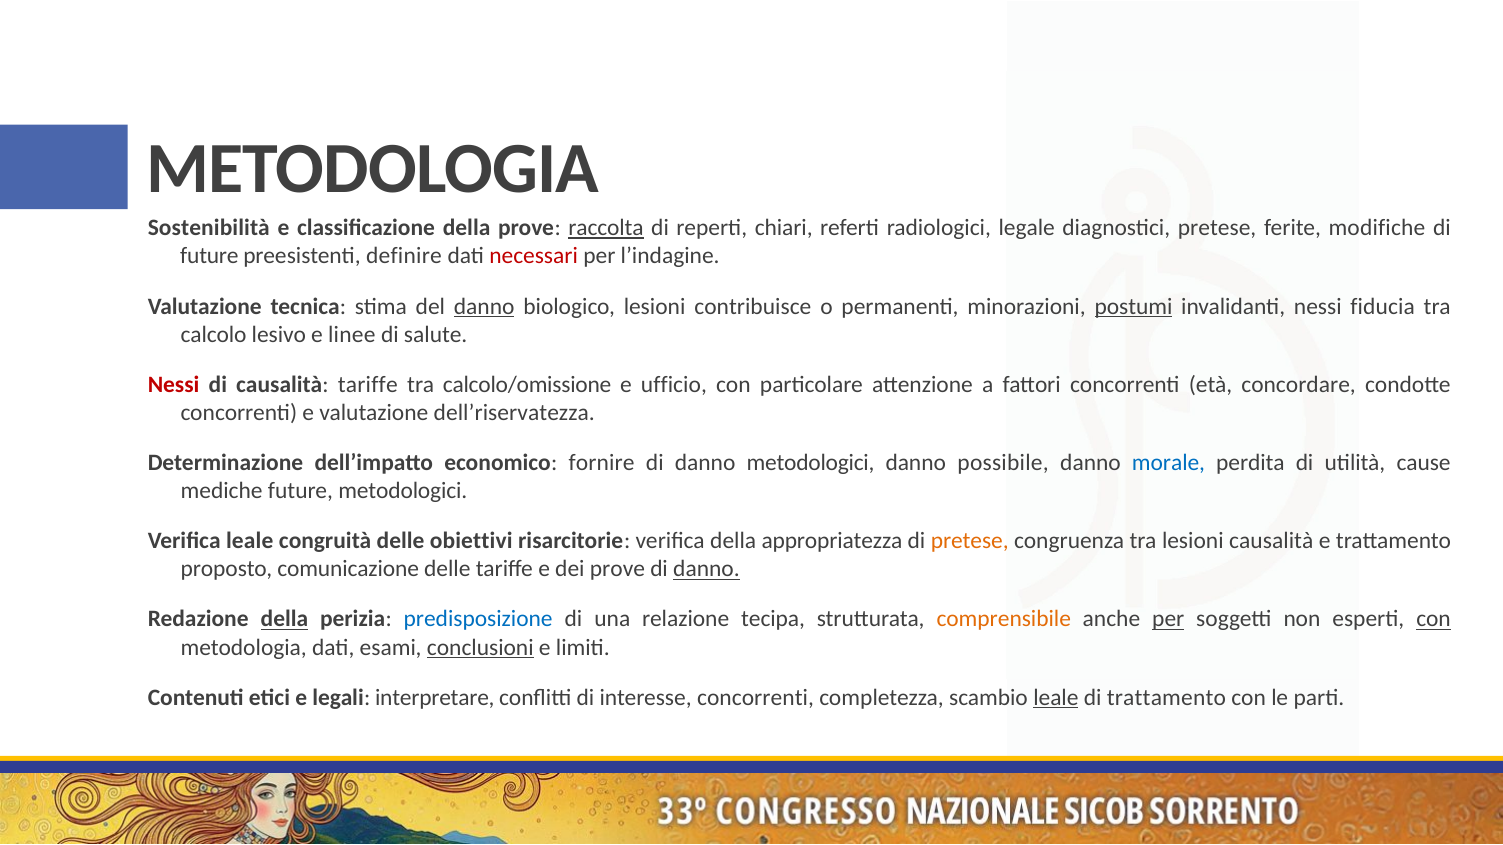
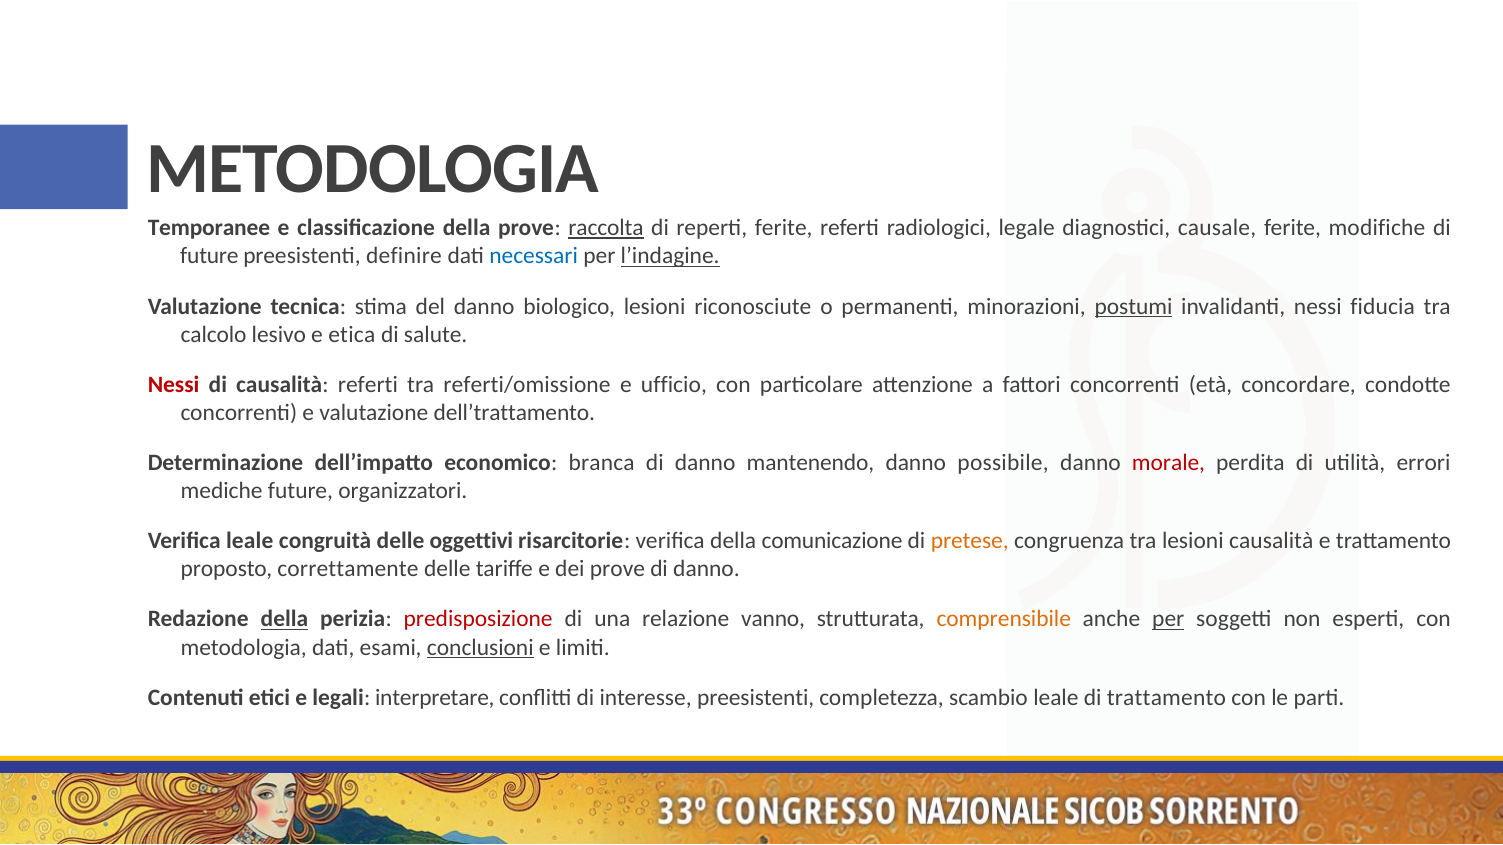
Sostenibilità: Sostenibilità -> Temporanee
reperti chiari: chiari -> ferite
diagnostici pretese: pretese -> causale
necessari colour: red -> blue
l’indagine underline: none -> present
danno at (484, 306) underline: present -> none
contribuisce: contribuisce -> riconosciute
linee: linee -> etica
causalità tariffe: tariffe -> referti
calcolo/omissione: calcolo/omissione -> referti/omissione
dell’riservatezza: dell’riservatezza -> dell’trattamento
fornire: fornire -> branca
danno metodologici: metodologici -> mantenendo
morale colour: blue -> red
cause: cause -> errori
future metodologici: metodologici -> organizzatori
obiettivi: obiettivi -> oggettivi
appropriatezza: appropriatezza -> comunicazione
comunicazione: comunicazione -> correttamente
danno at (706, 569) underline: present -> none
predisposizione colour: blue -> red
tecipa: tecipa -> vanno
con at (1434, 620) underline: present -> none
interesse concorrenti: concorrenti -> preesistenti
leale at (1056, 698) underline: present -> none
